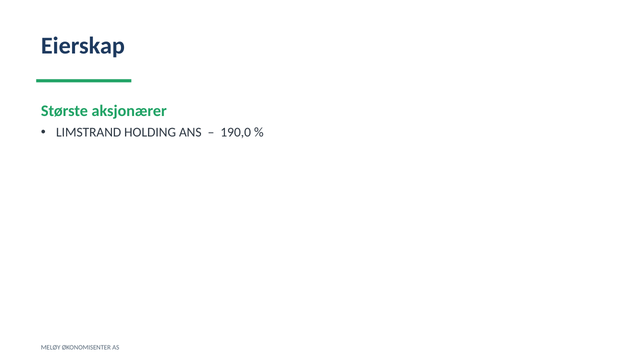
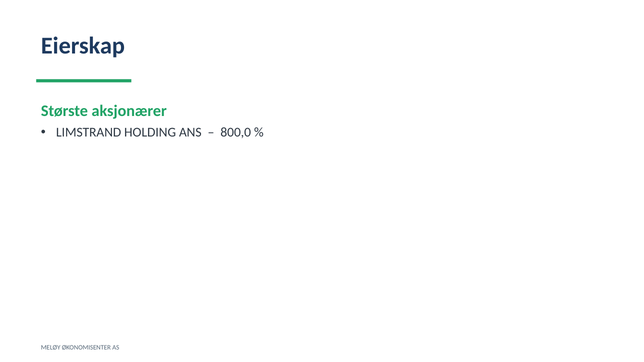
190,0: 190,0 -> 800,0
